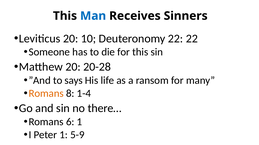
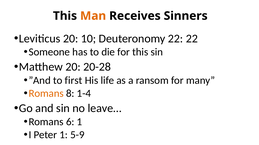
Man colour: blue -> orange
says: says -> first
there…: there… -> leave…
